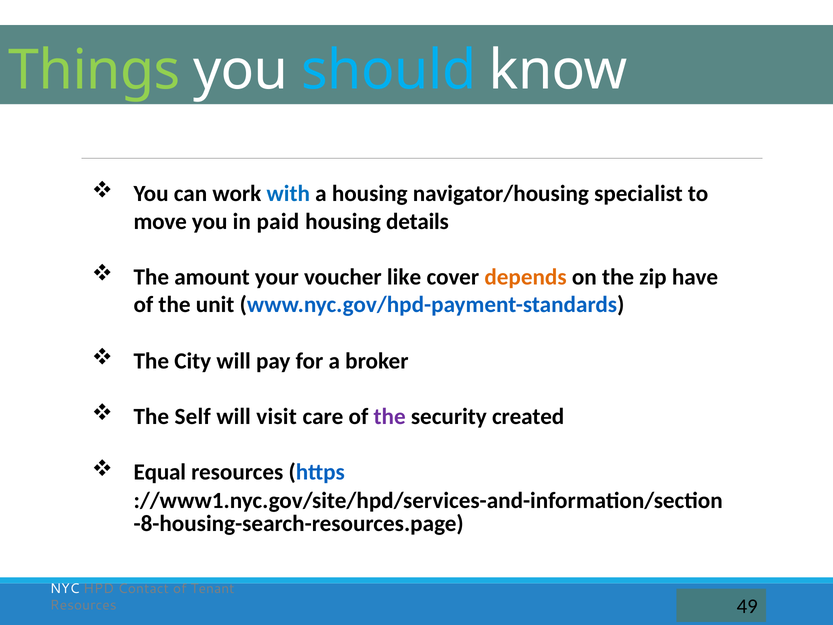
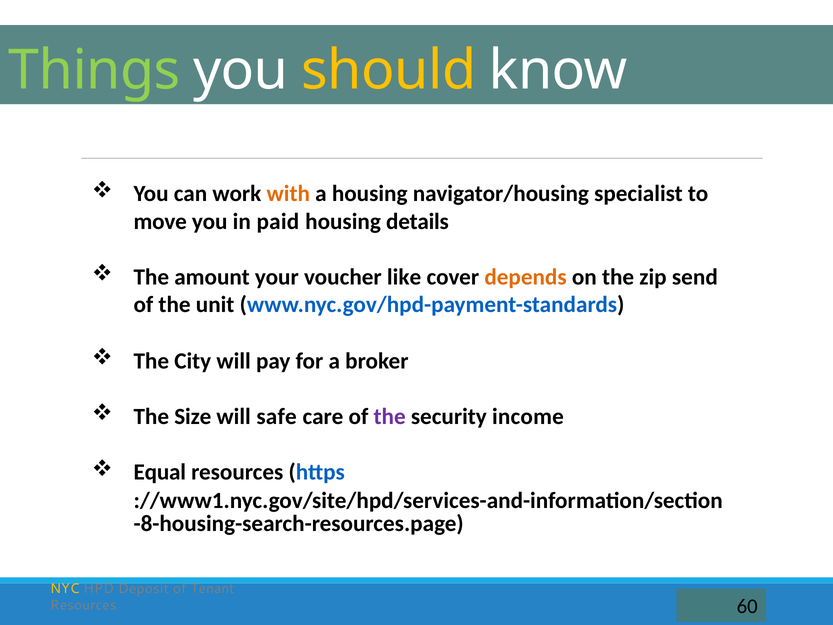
should colour: light blue -> yellow
with colour: blue -> orange
have: have -> send
Self: Self -> Size
visit: visit -> safe
created: created -> income
NYC colour: white -> yellow
Contact: Contact -> Deposit
49: 49 -> 60
